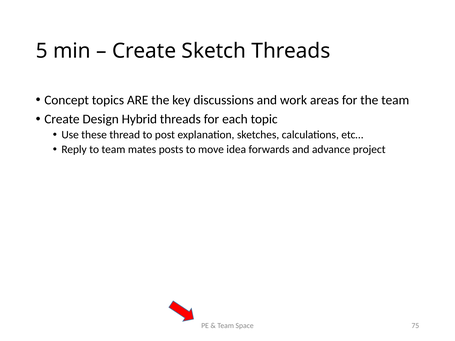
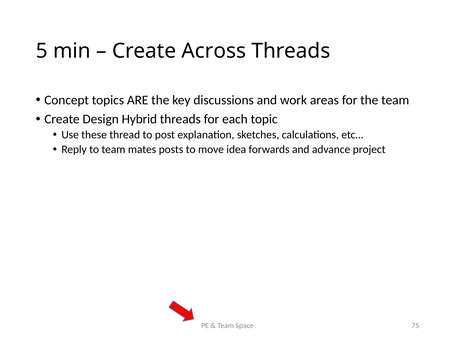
Sketch: Sketch -> Across
